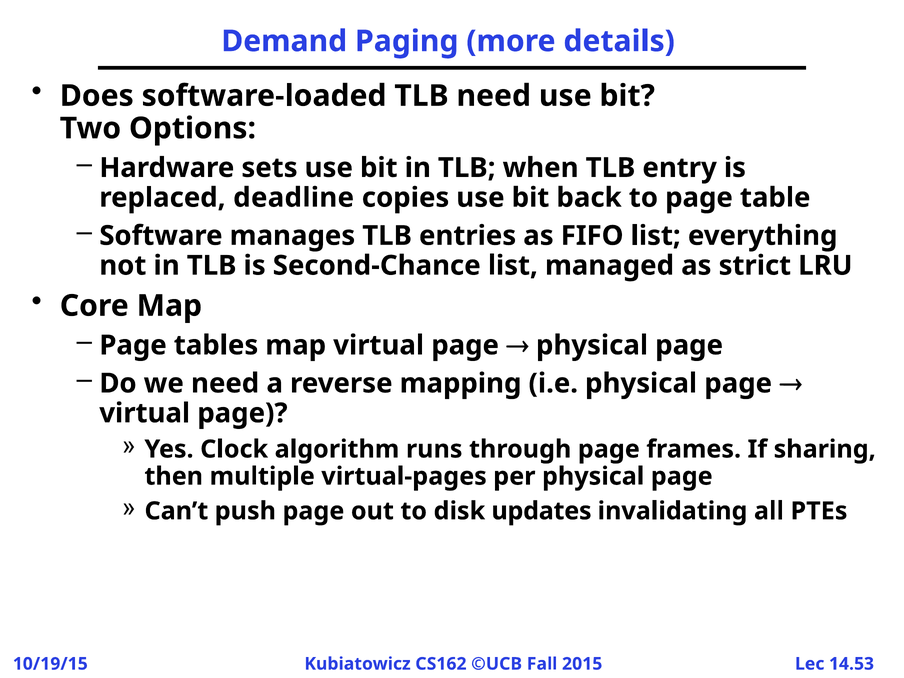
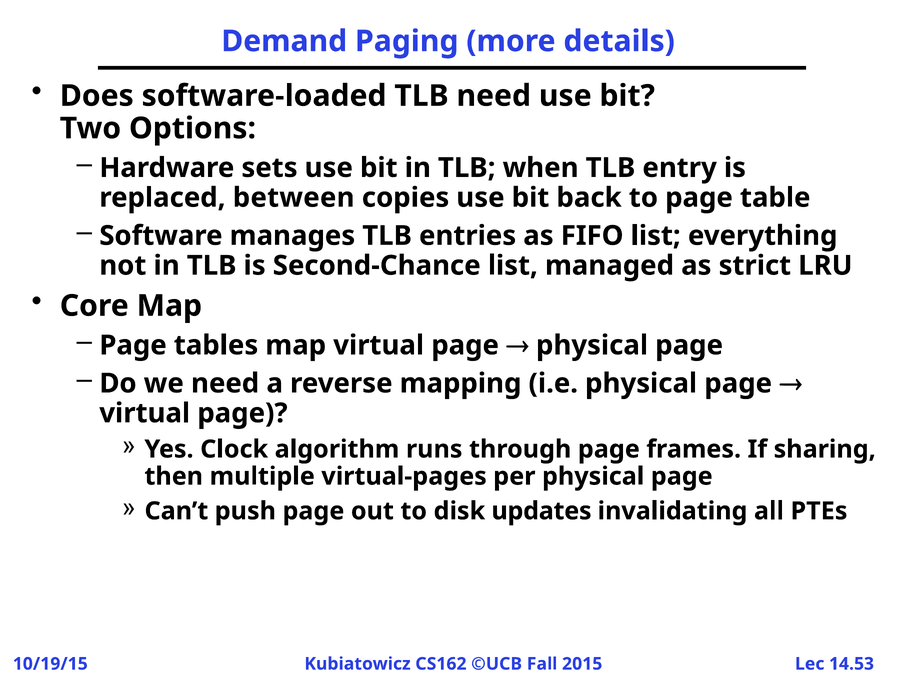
deadline: deadline -> between
